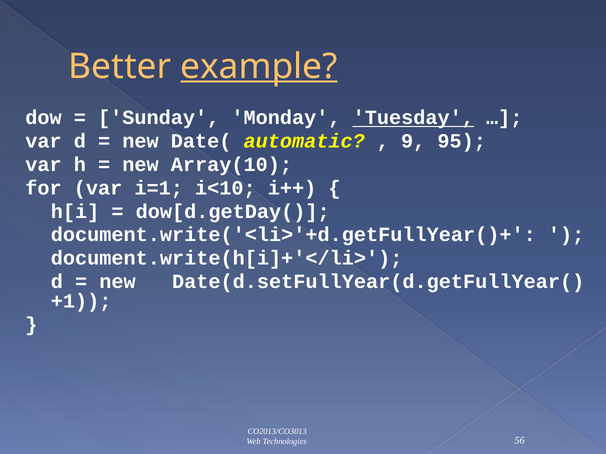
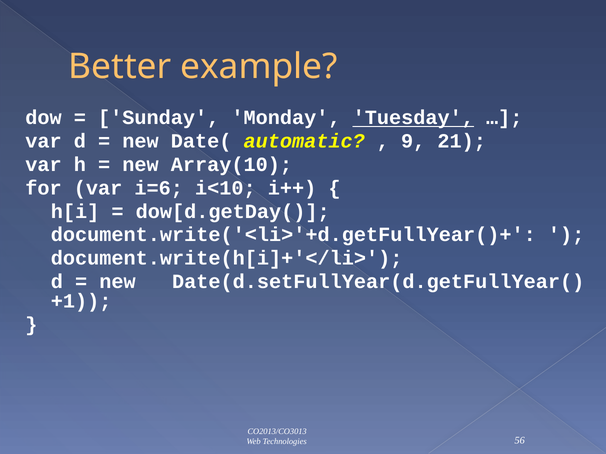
example underline: present -> none
95: 95 -> 21
i=1: i=1 -> i=6
